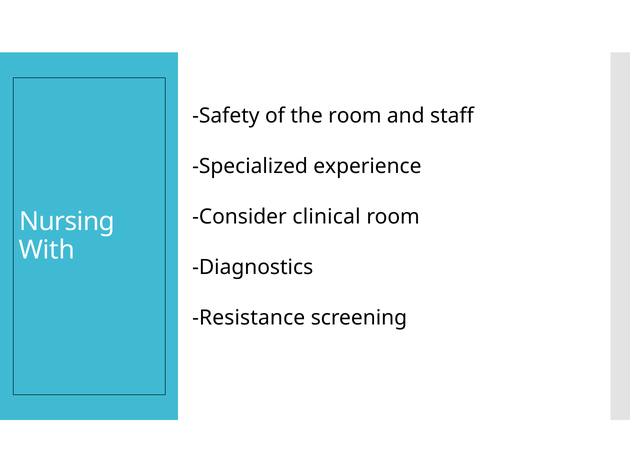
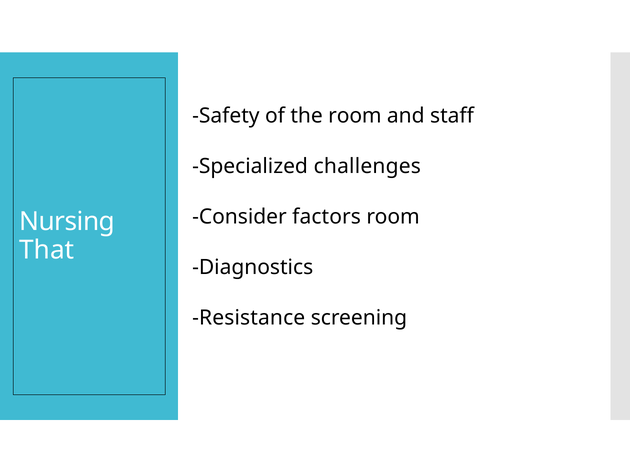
experience: experience -> challenges
clinical: clinical -> factors
With: With -> That
